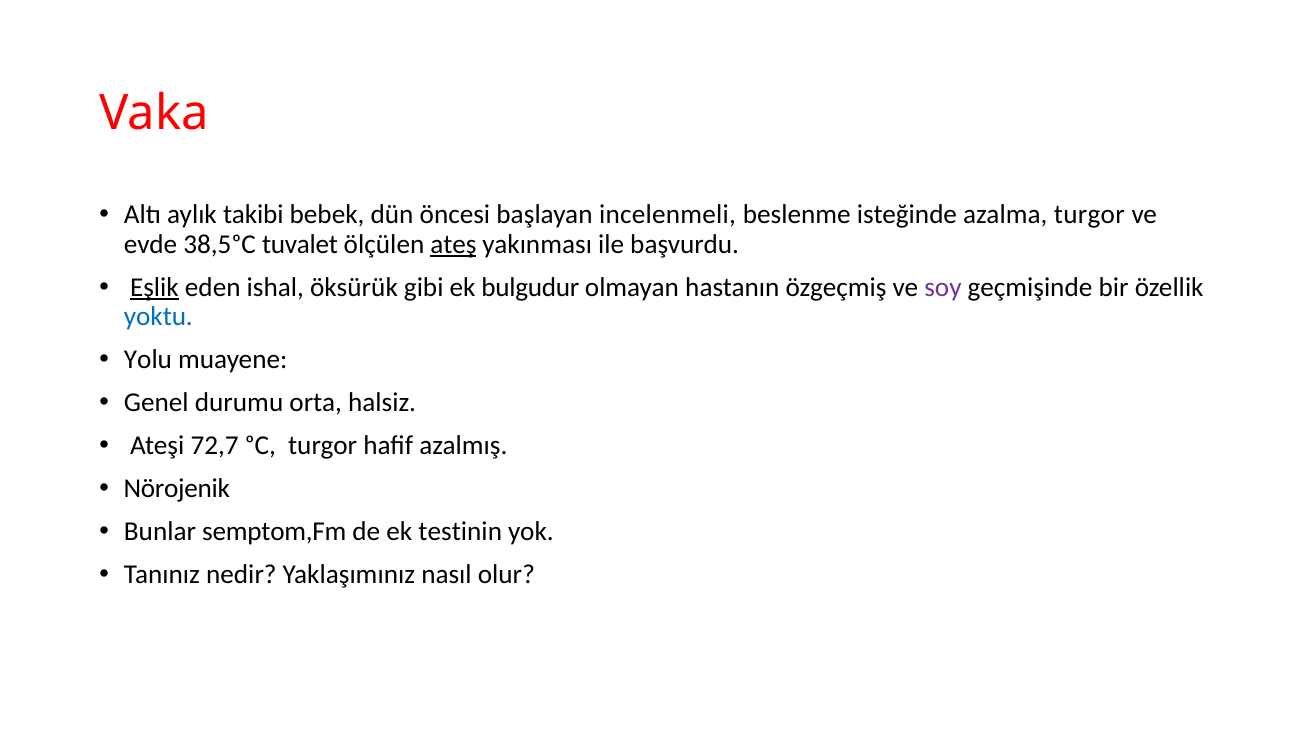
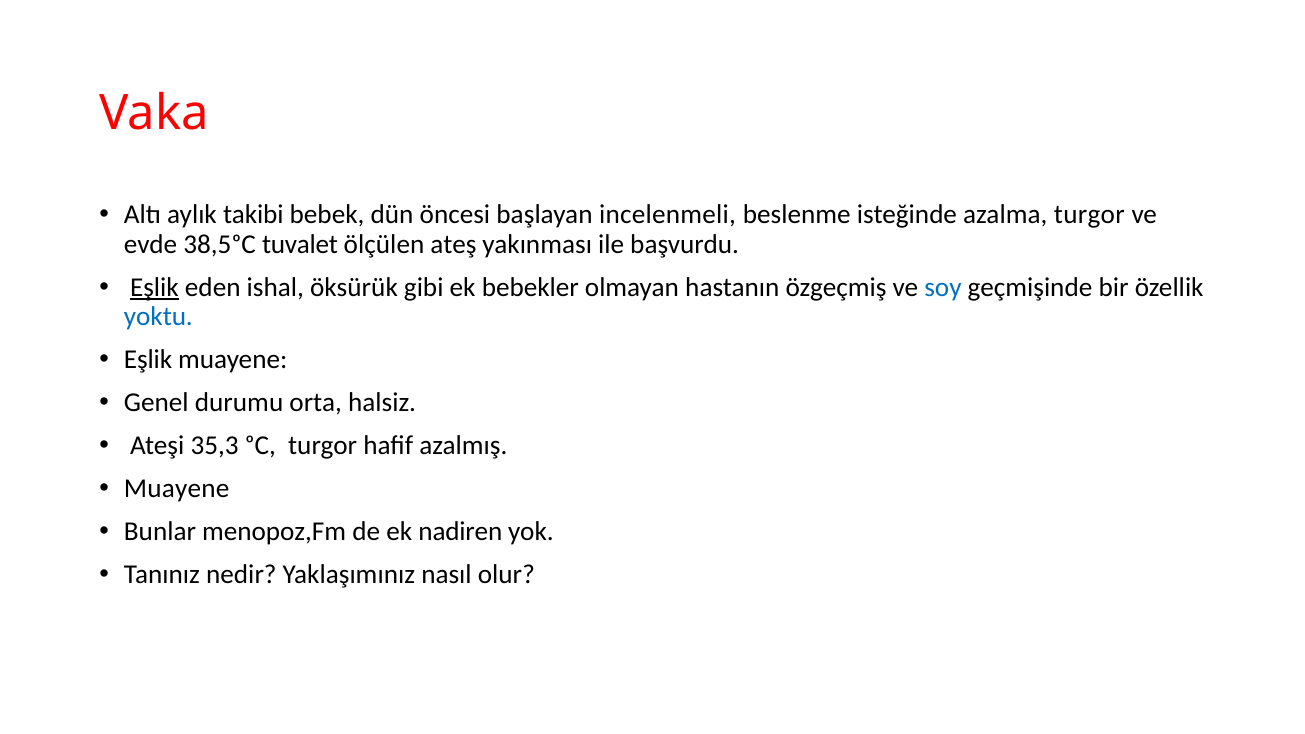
ateş underline: present -> none
bulgudur: bulgudur -> bebekler
soy colour: purple -> blue
Yolu at (148, 360): Yolu -> Eşlik
72,7: 72,7 -> 35,3
Nörojenik at (177, 489): Nörojenik -> Muayene
semptom,Fm: semptom,Fm -> menopoz,Fm
testinin: testinin -> nadiren
